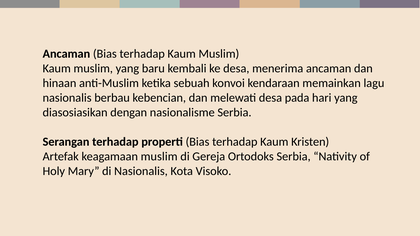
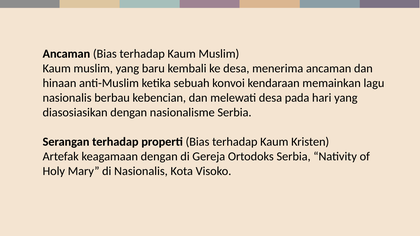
keagamaan muslim: muslim -> dengan
